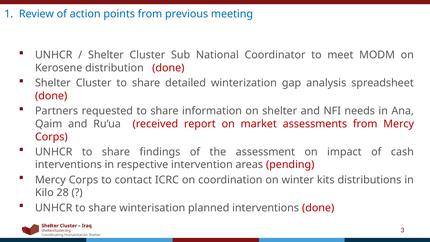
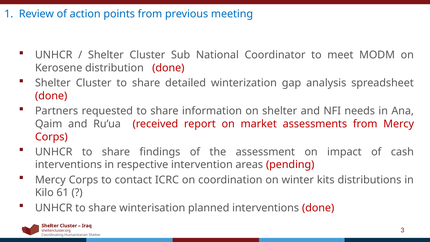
28: 28 -> 61
